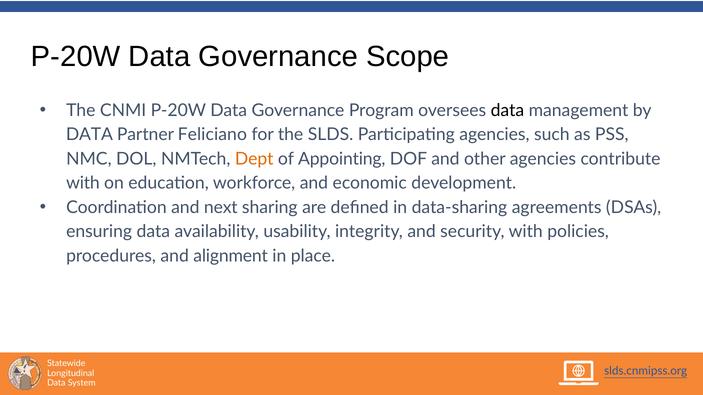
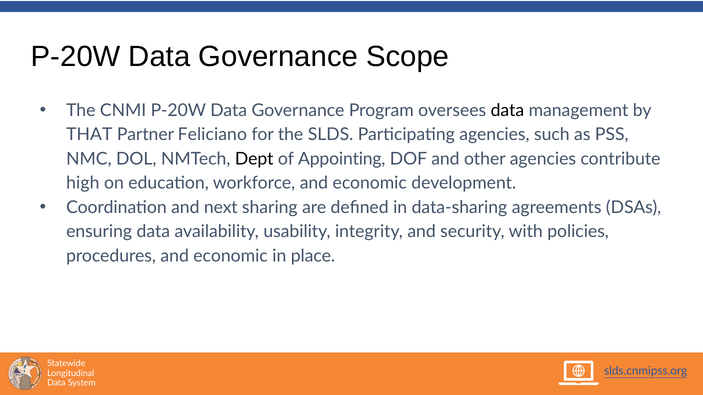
DATA at (89, 135): DATA -> THAT
Dept colour: orange -> black
with at (83, 183): with -> high
procedures and alignment: alignment -> economic
